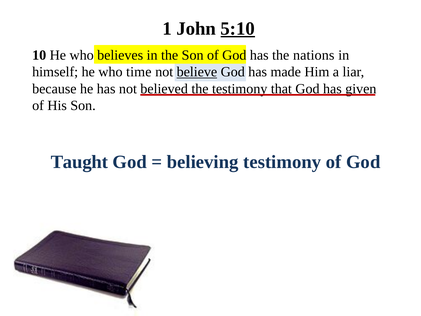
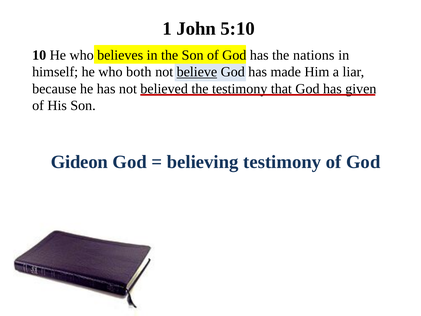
5:10 underline: present -> none
time: time -> both
Taught: Taught -> Gideon
